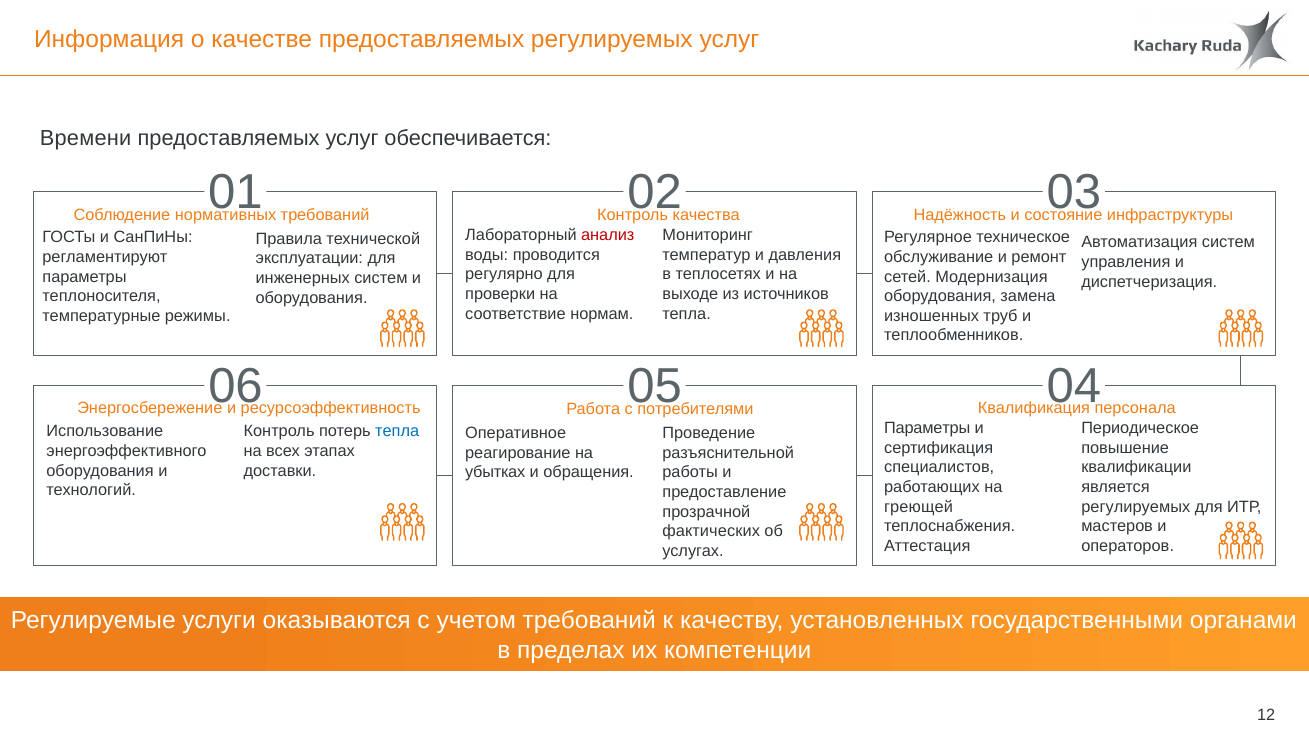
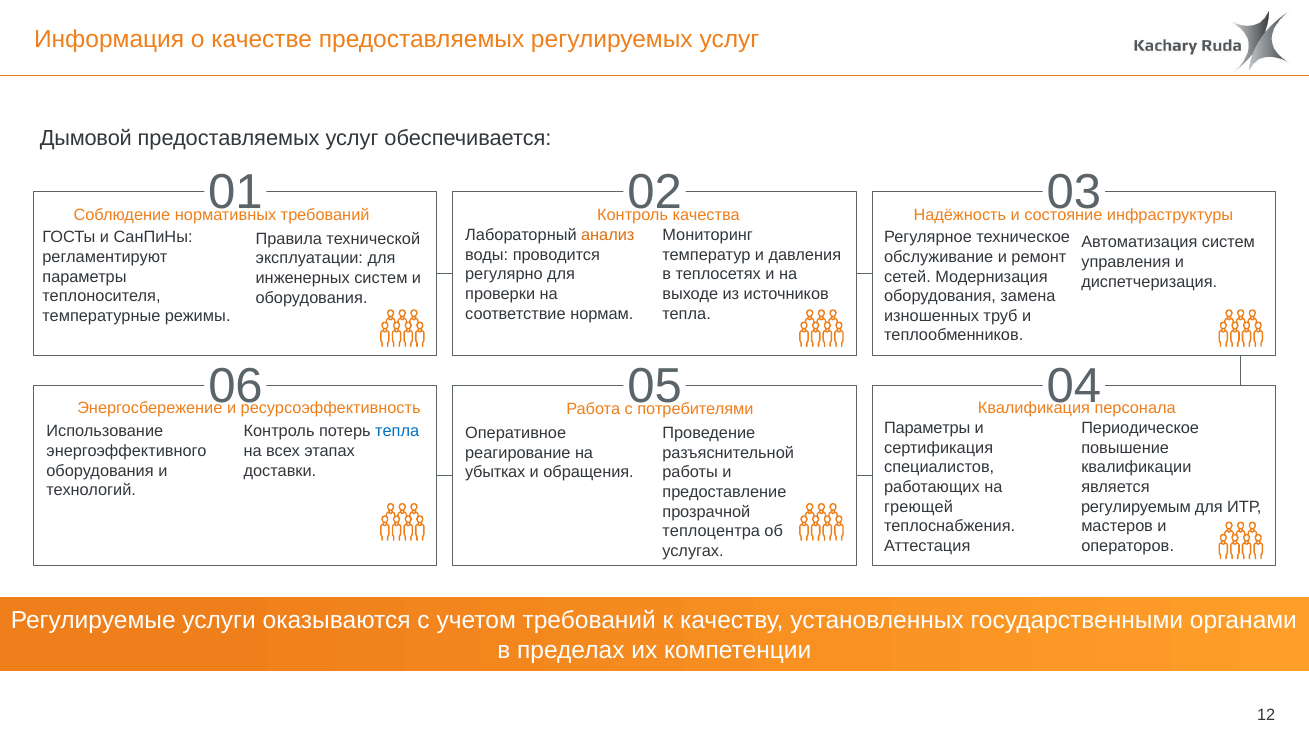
Времени: Времени -> Дымовой
анализ colour: red -> orange
регулируемых at (1136, 507): регулируемых -> регулируемым
фактических: фактических -> теплоцентра
